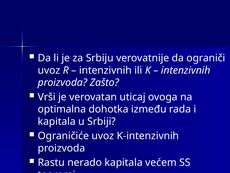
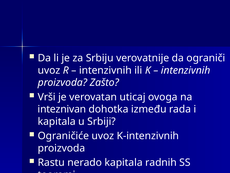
optimalna: optimalna -> inteznivan
većem: većem -> radnih
